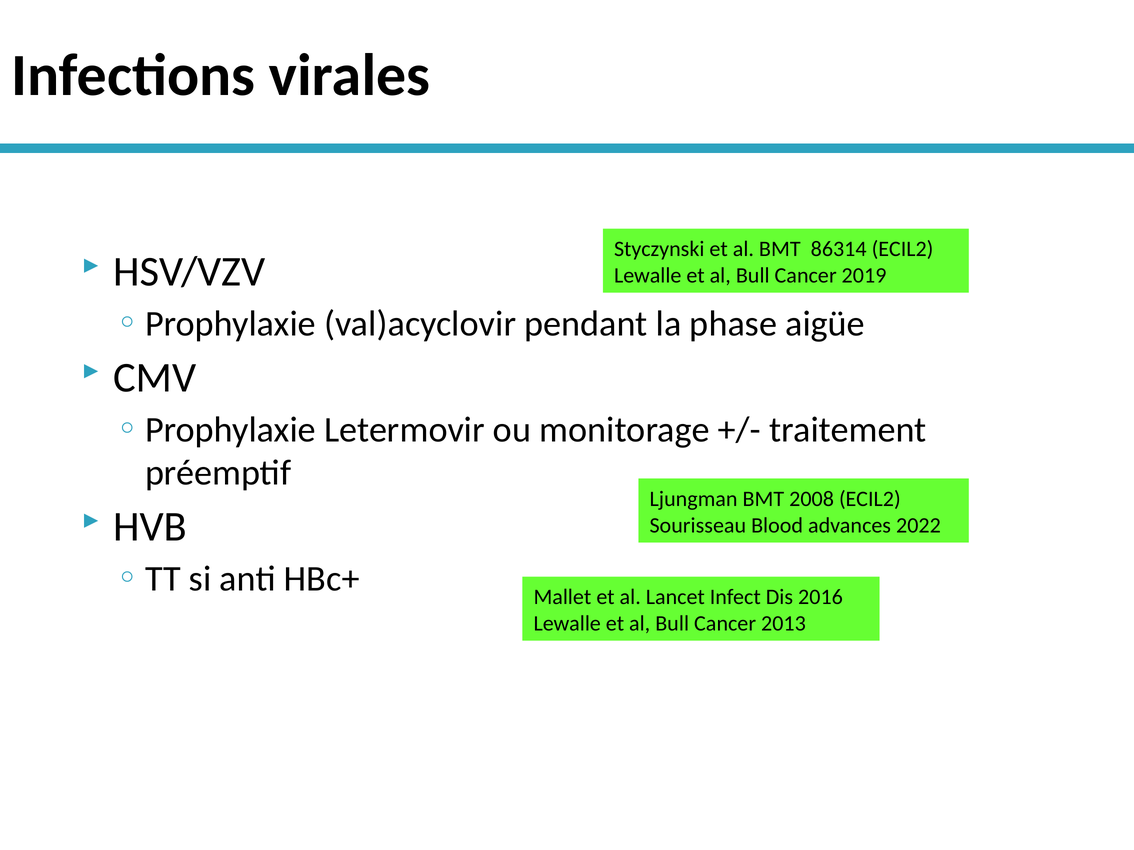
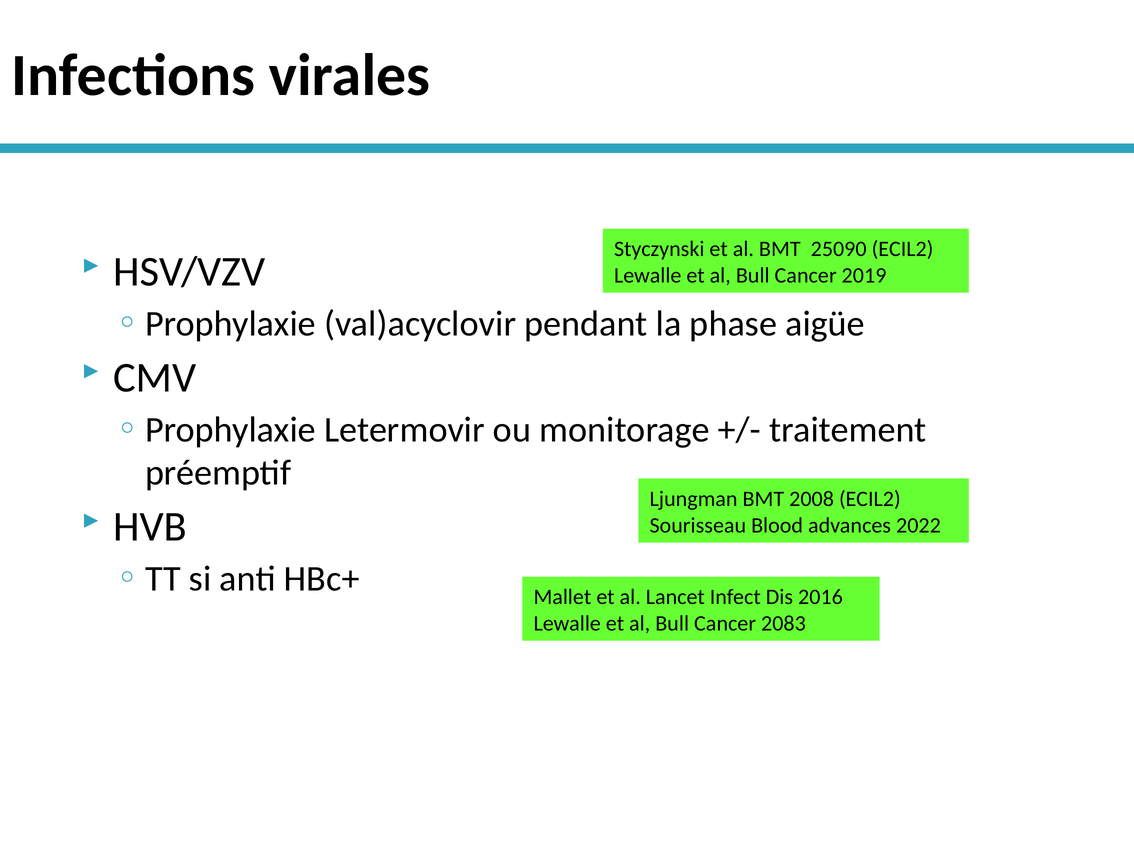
86314: 86314 -> 25090
2013: 2013 -> 2083
